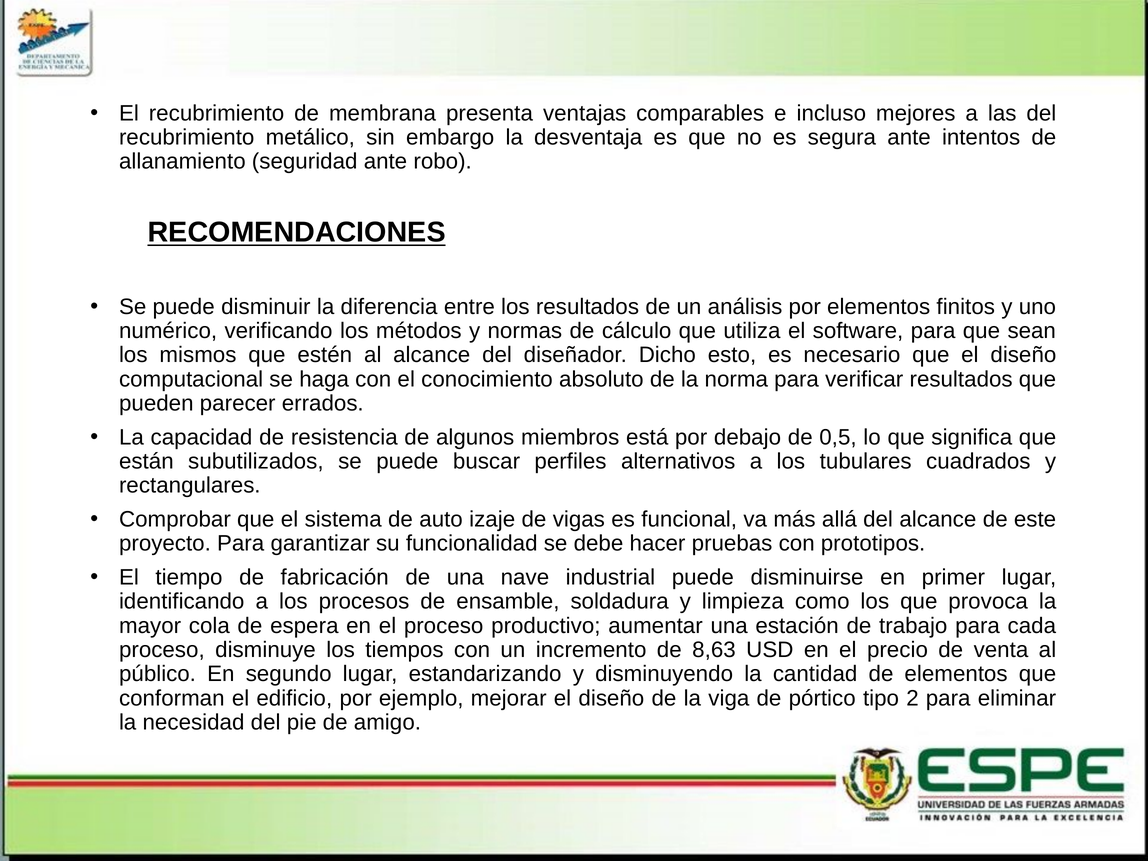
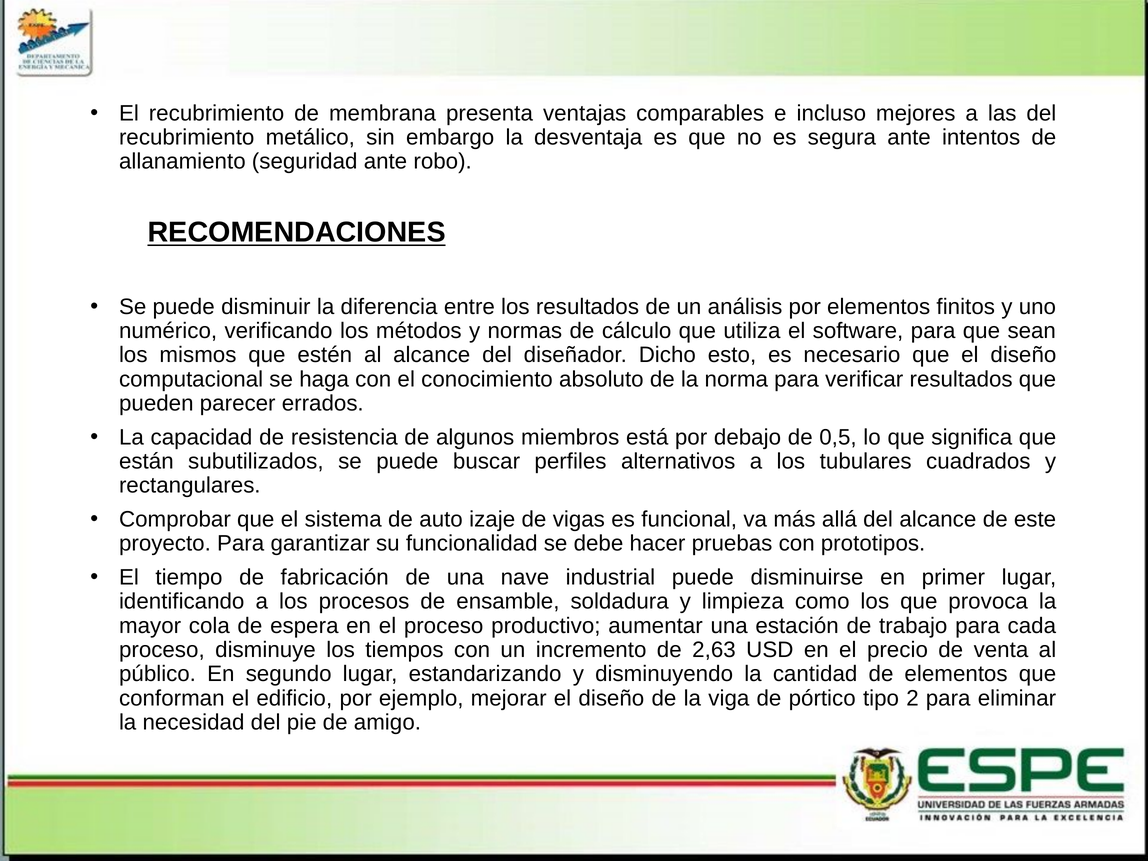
8,63: 8,63 -> 2,63
